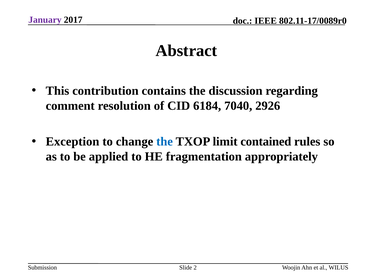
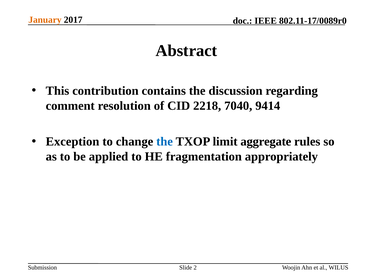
January colour: purple -> orange
6184: 6184 -> 2218
2926: 2926 -> 9414
contained: contained -> aggregate
